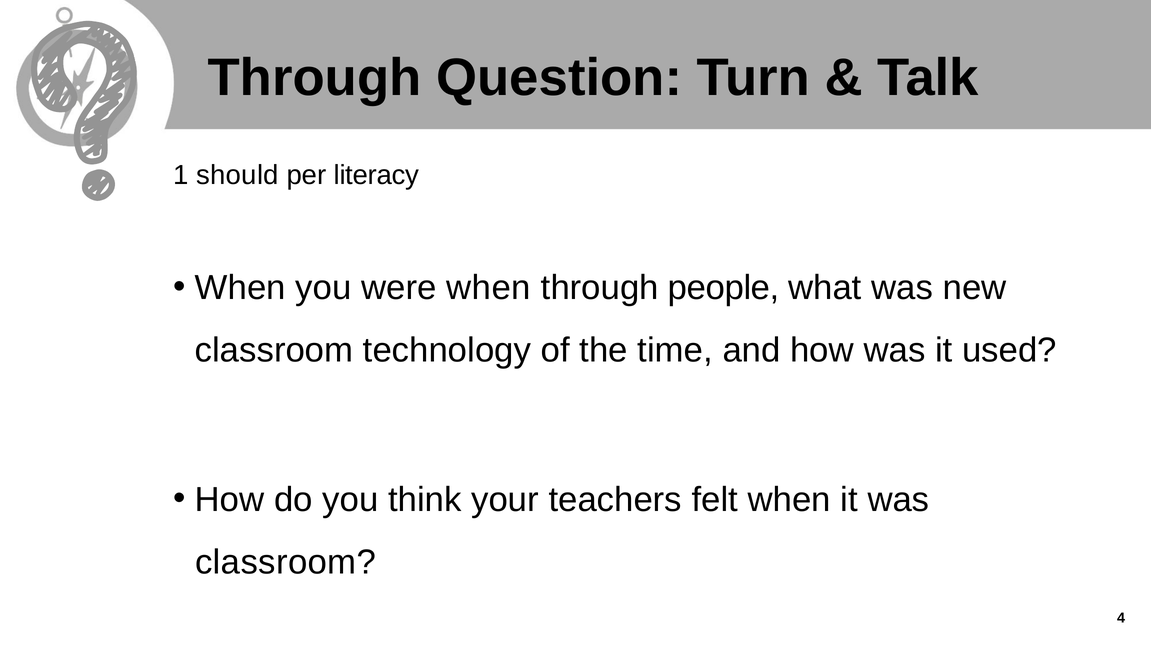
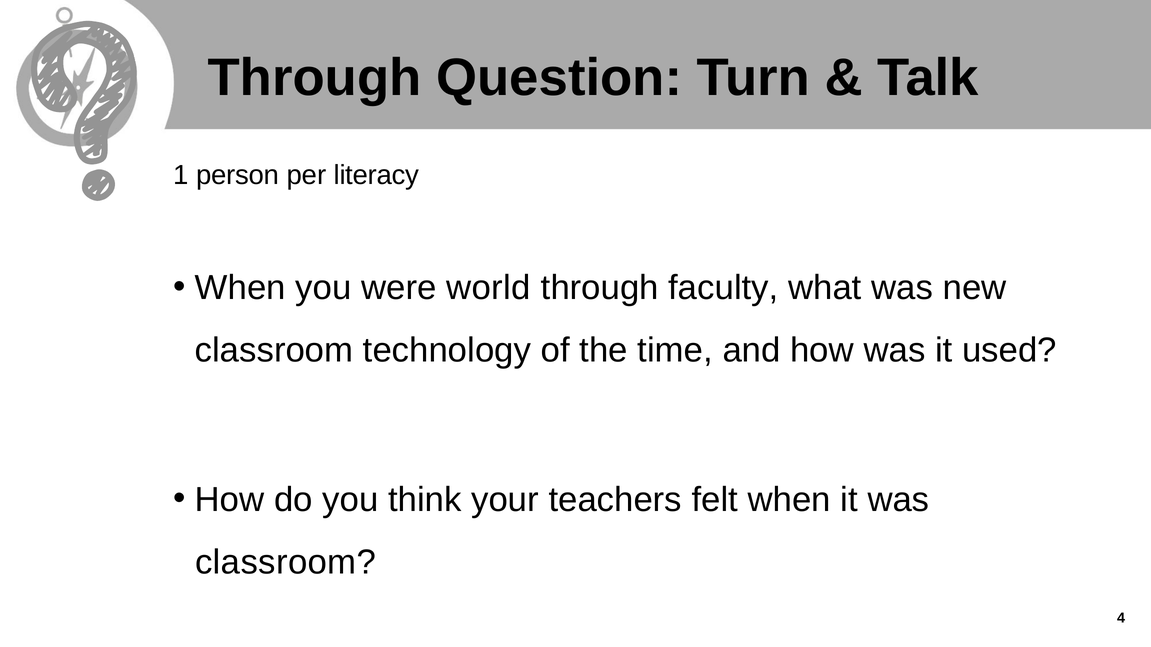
should: should -> person
were when: when -> world
people: people -> faculty
